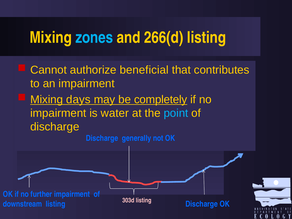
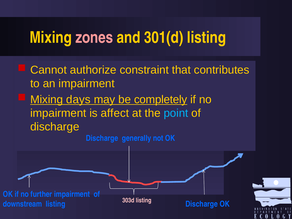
zones colour: light blue -> pink
266(d: 266(d -> 301(d
beneficial: beneficial -> constraint
water: water -> affect
